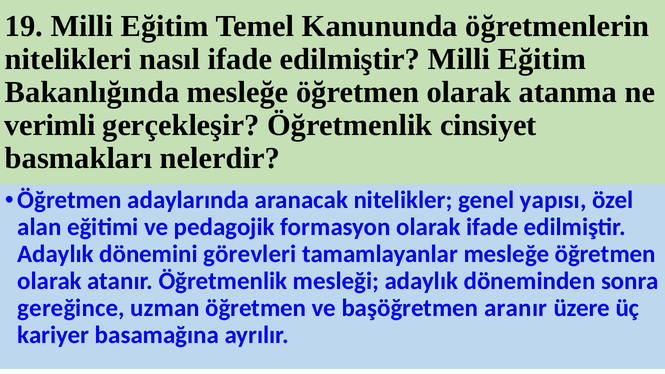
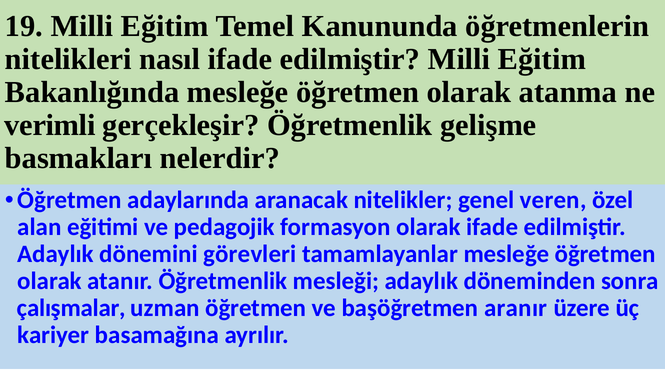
cinsiyet: cinsiyet -> gelişme
yapısı: yapısı -> veren
gereğince: gereğince -> çalışmalar
